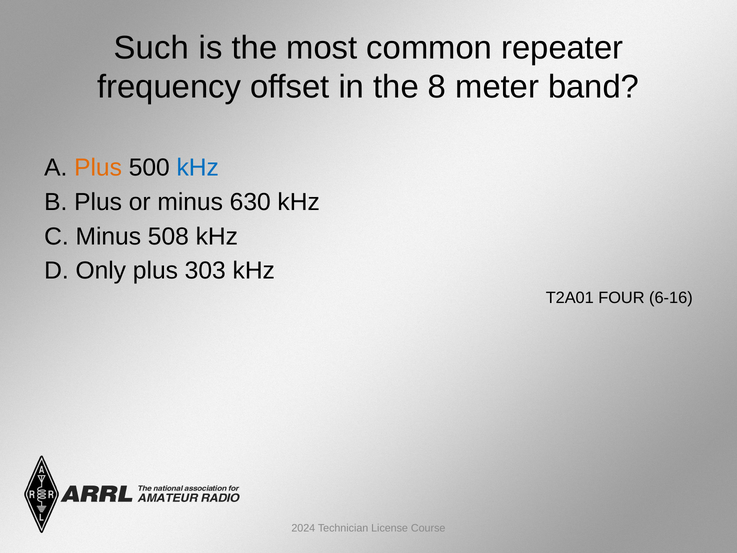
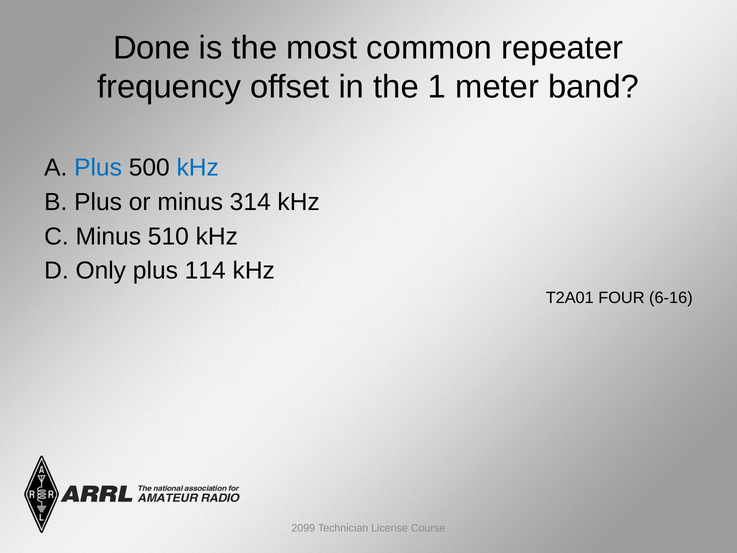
Such: Such -> Done
8: 8 -> 1
Plus at (98, 168) colour: orange -> blue
630: 630 -> 314
508: 508 -> 510
303: 303 -> 114
2024: 2024 -> 2099
